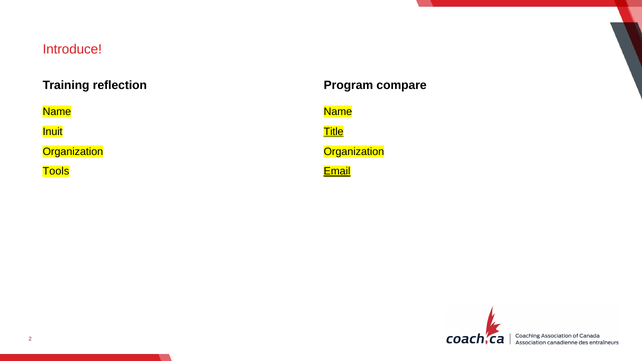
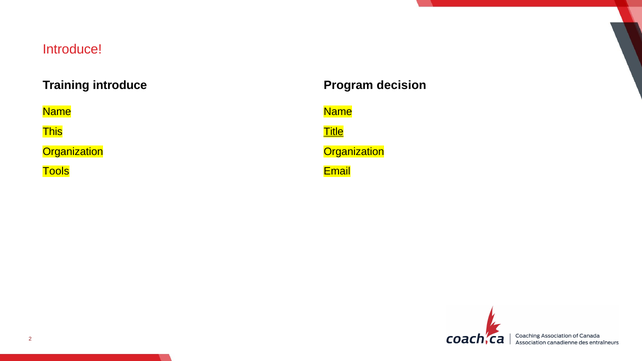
Training reflection: reflection -> introduce
compare: compare -> decision
Inuit: Inuit -> This
Email underline: present -> none
